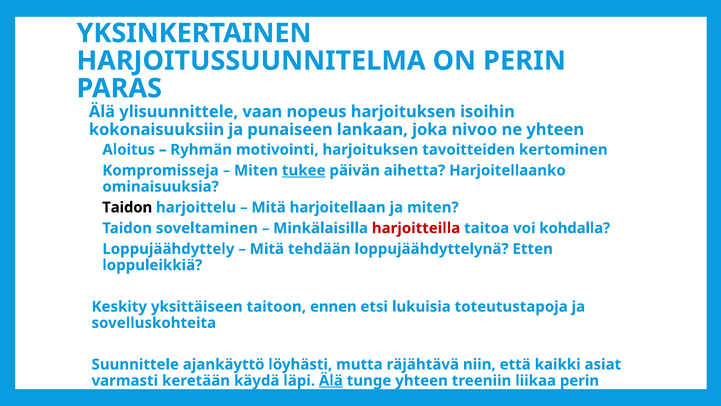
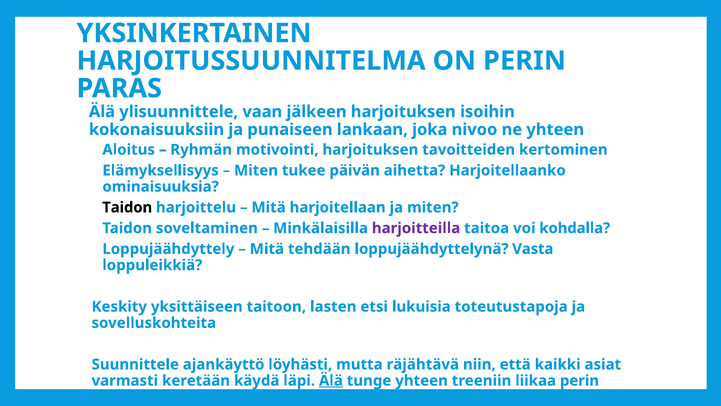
nopeus: nopeus -> jälkeen
Kompromisseja: Kompromisseja -> Elämyksellisyys
tukee underline: present -> none
harjoitteilla colour: red -> purple
Etten: Etten -> Vasta
ennen: ennen -> lasten
